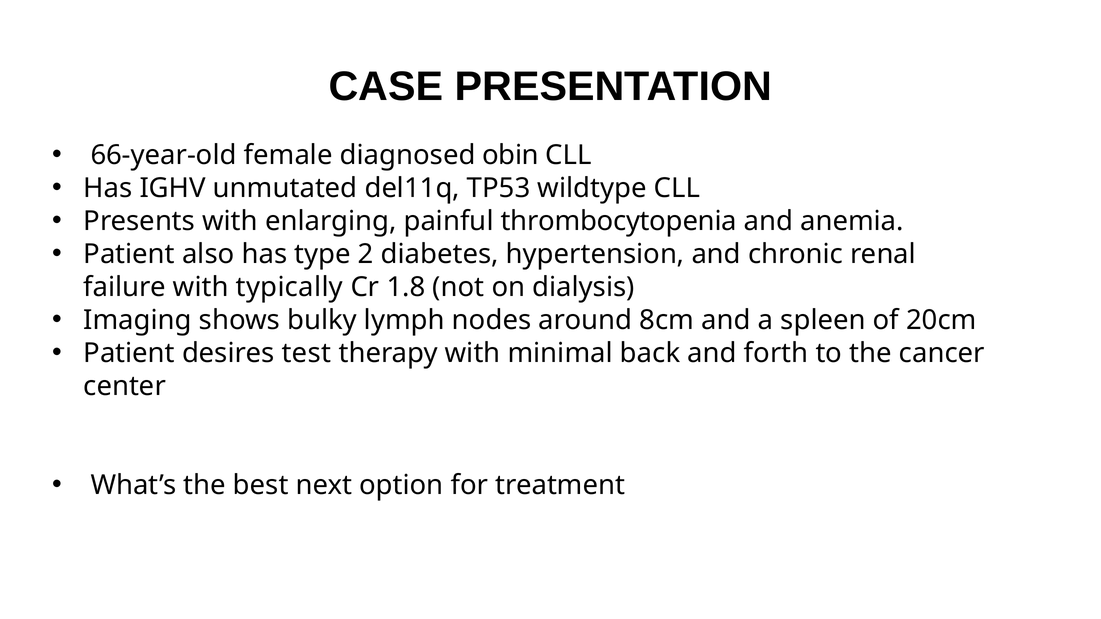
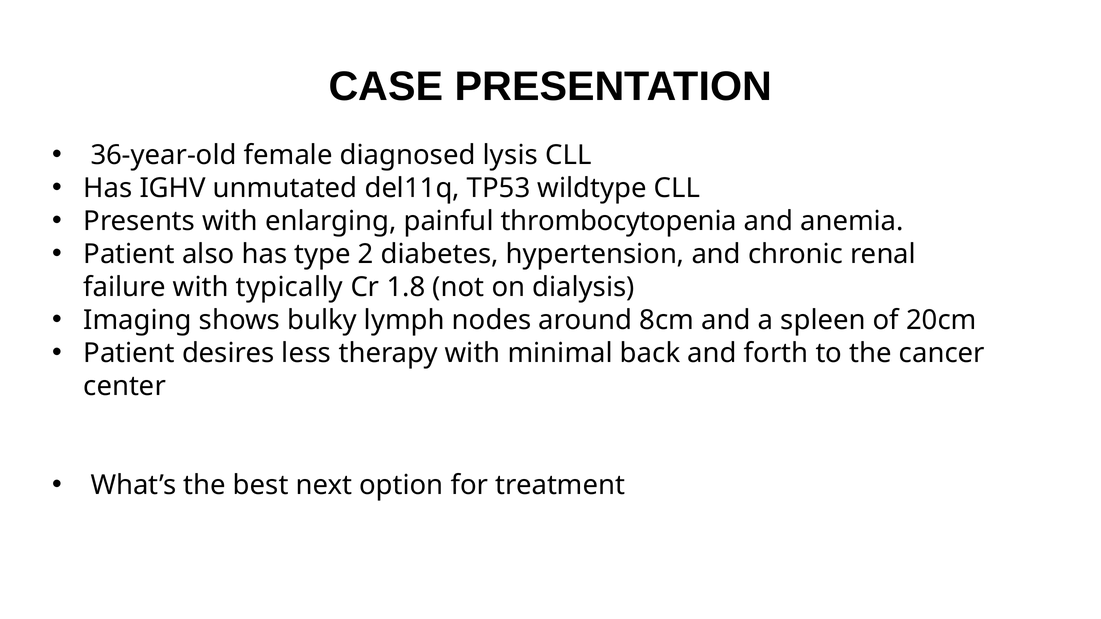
66-year-old: 66-year-old -> 36-year-old
obin: obin -> lysis
test: test -> less
